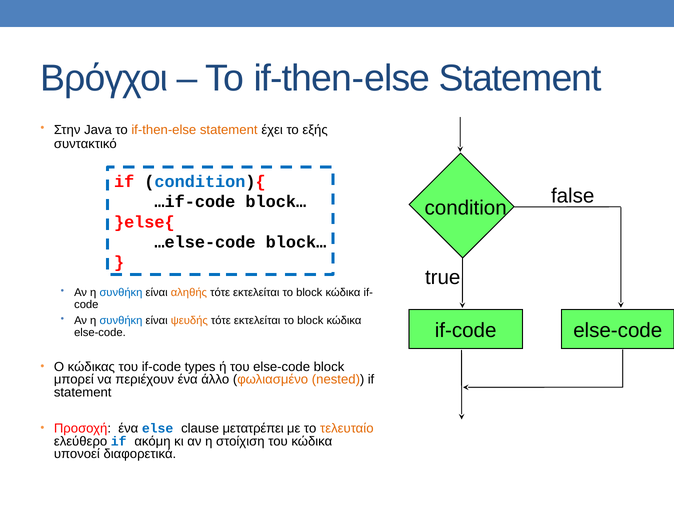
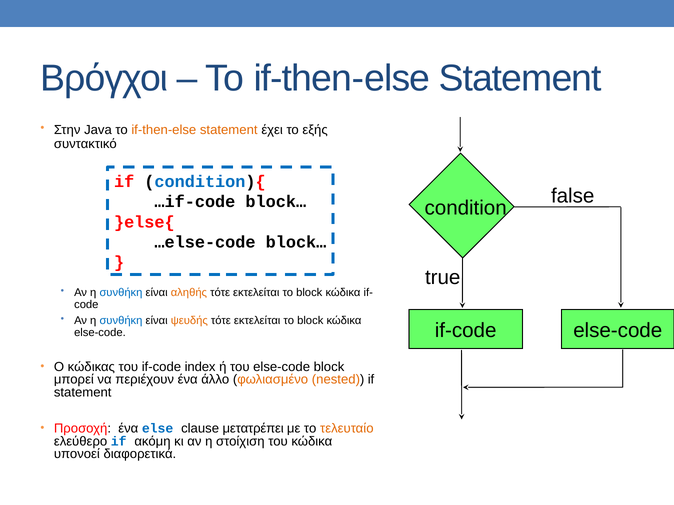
types: types -> index
